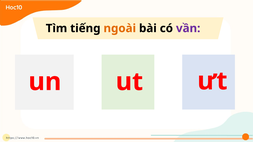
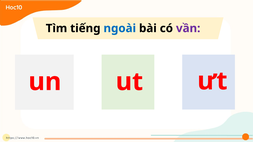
ngoài colour: orange -> blue
